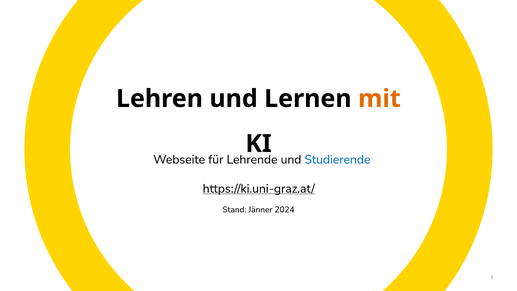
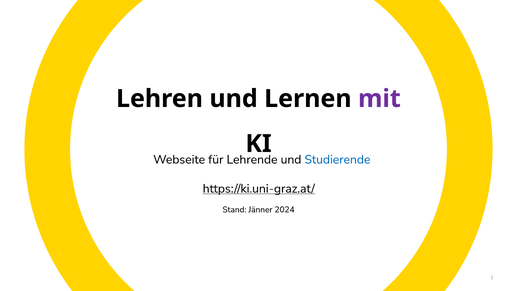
mit colour: orange -> purple
